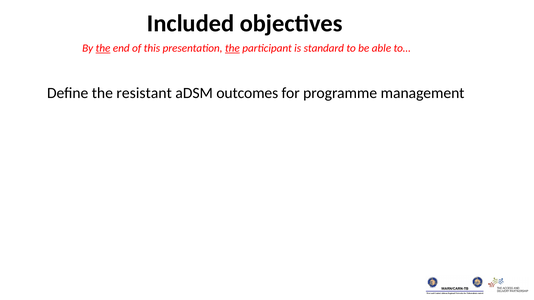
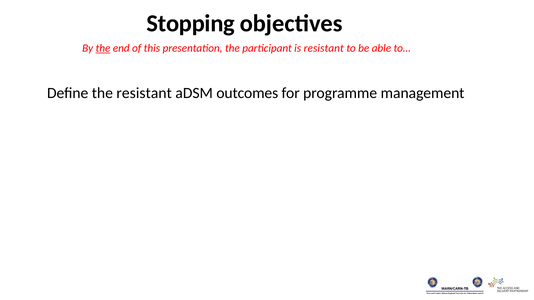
Included: Included -> Stopping
the at (232, 48) underline: present -> none
is standard: standard -> resistant
